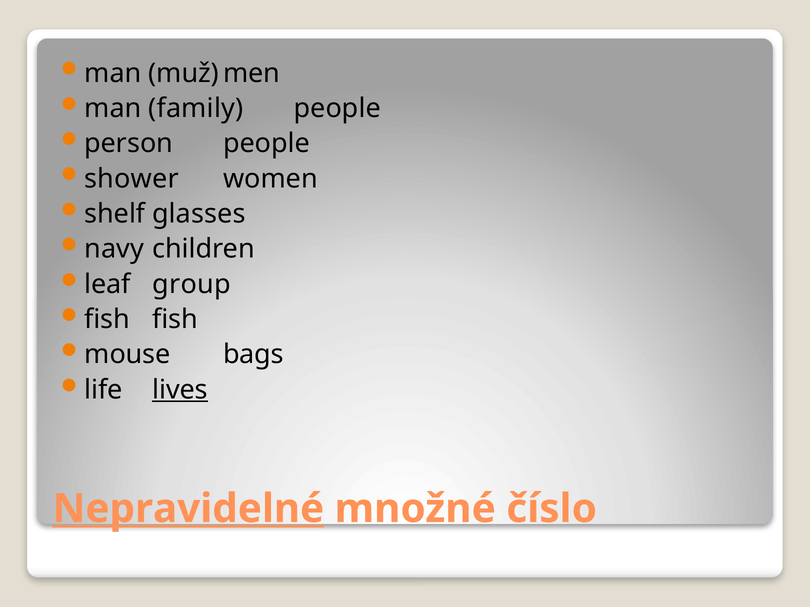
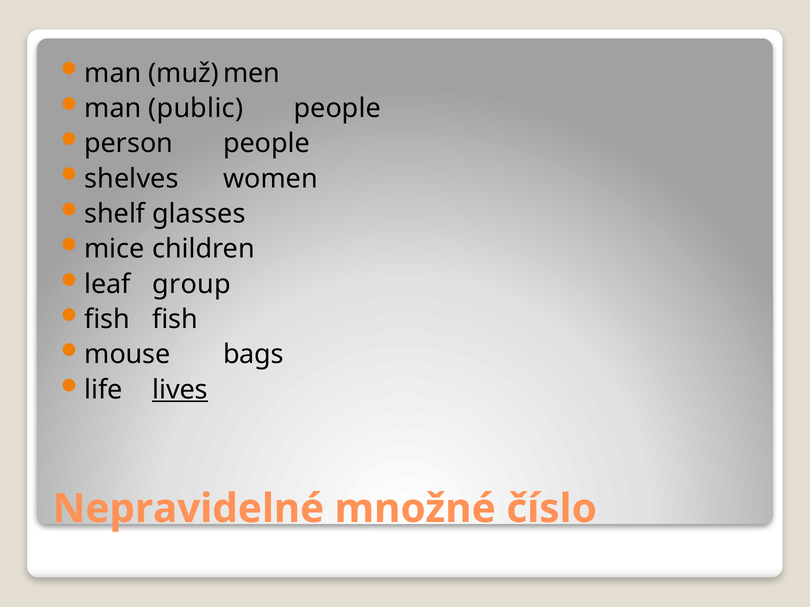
family: family -> public
shower: shower -> shelves
navy: navy -> mice
Nepravidelné underline: present -> none
